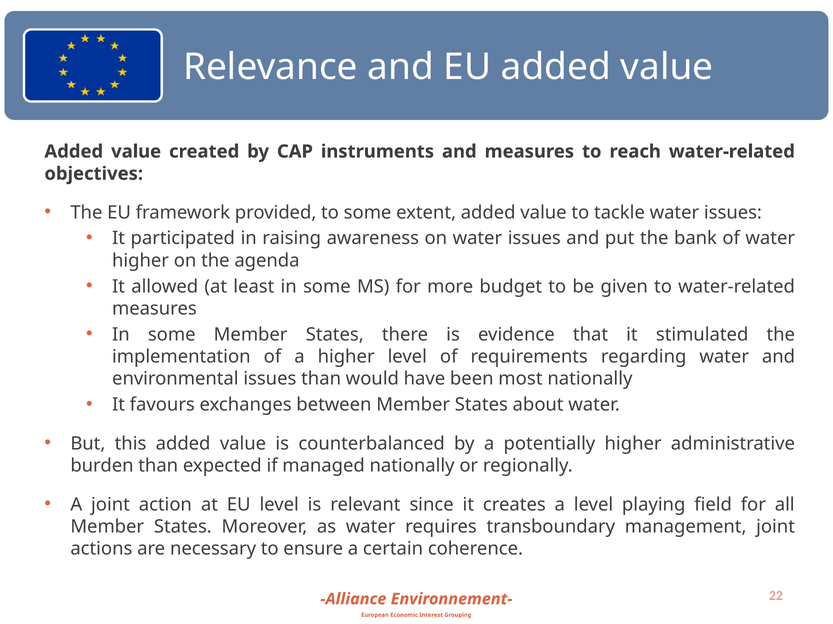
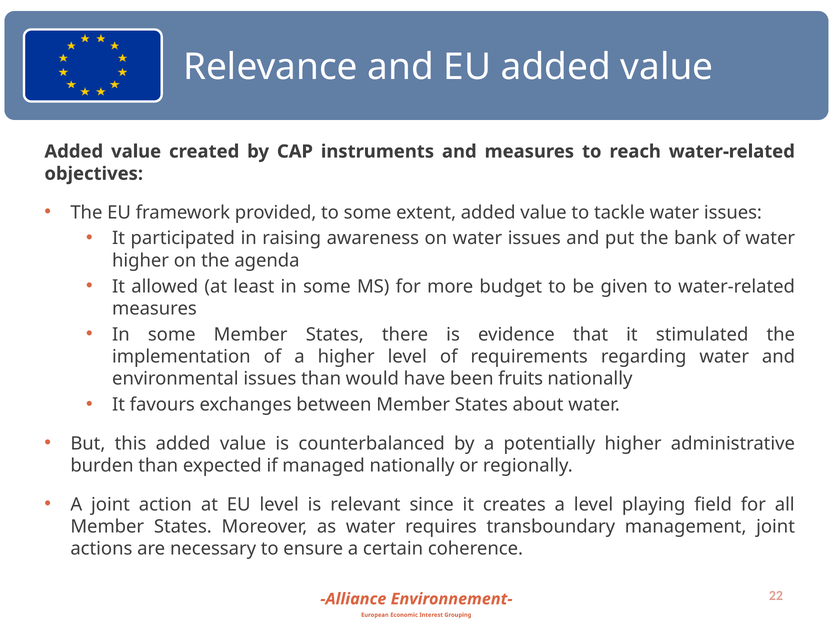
most: most -> fruits
